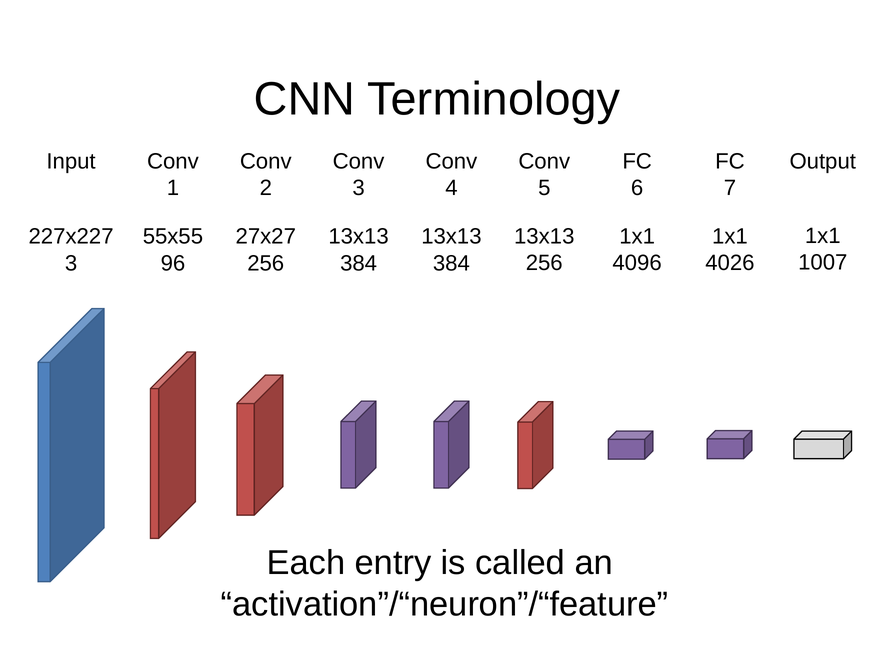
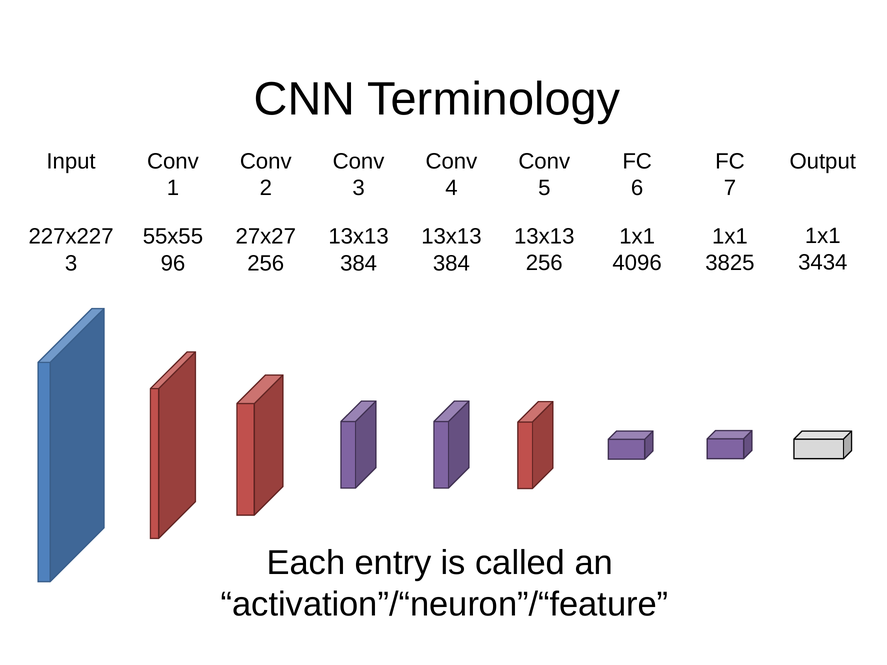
1007: 1007 -> 3434
4026: 4026 -> 3825
